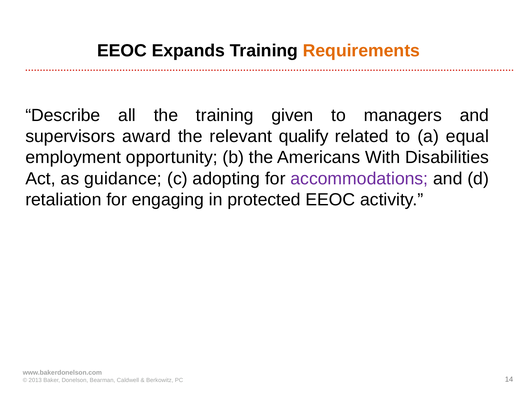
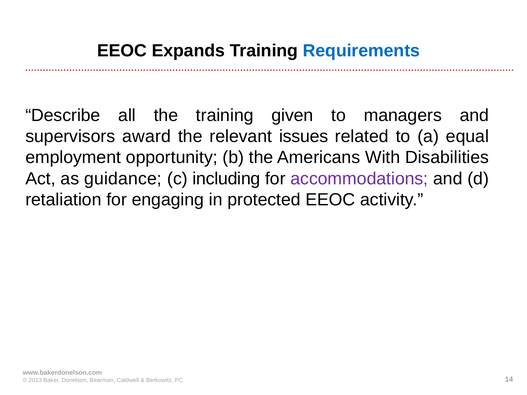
Requirements colour: orange -> blue
qualify: qualify -> issues
adopting: adopting -> including
